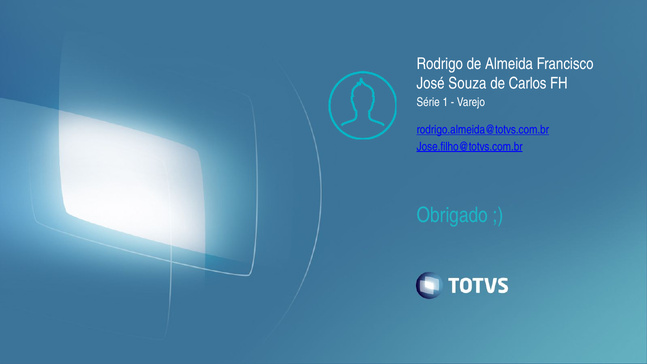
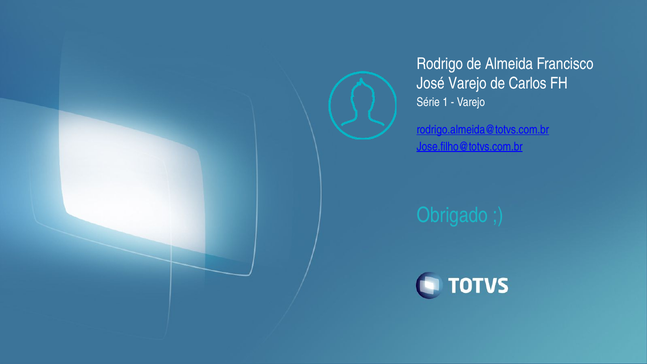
José Souza: Souza -> Varejo
